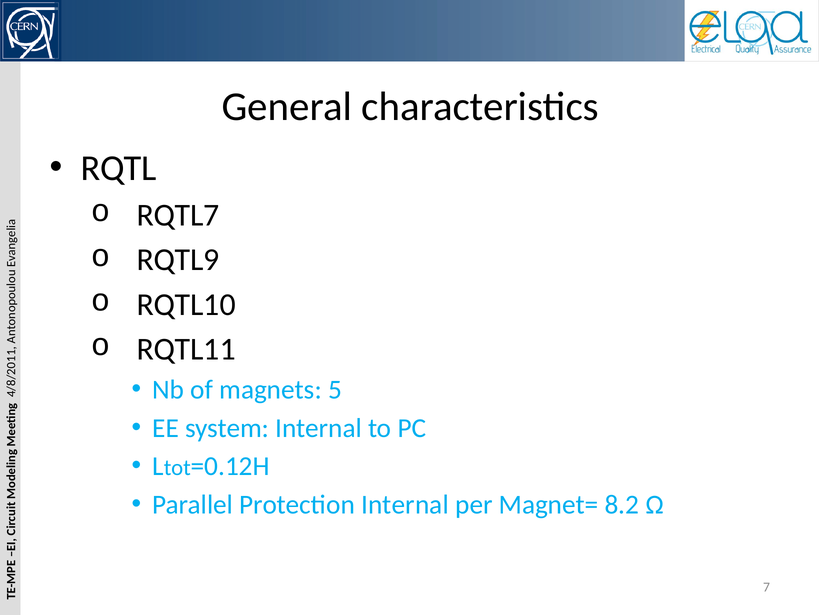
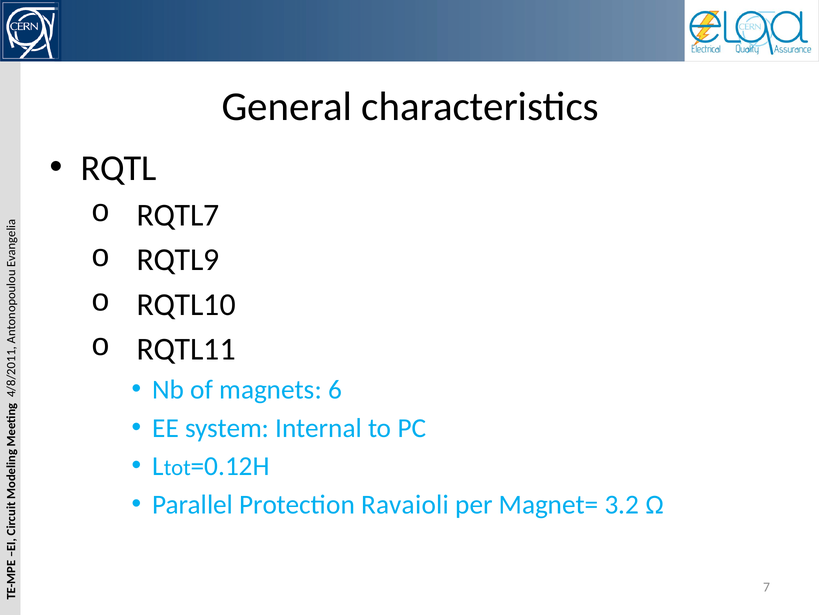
5: 5 -> 6
Protection Internal: Internal -> Ravaioli
8.2: 8.2 -> 3.2
